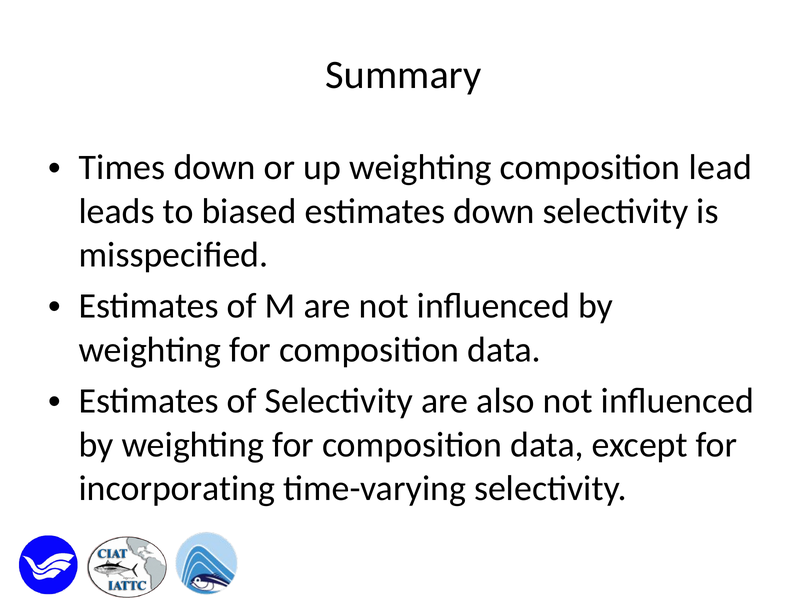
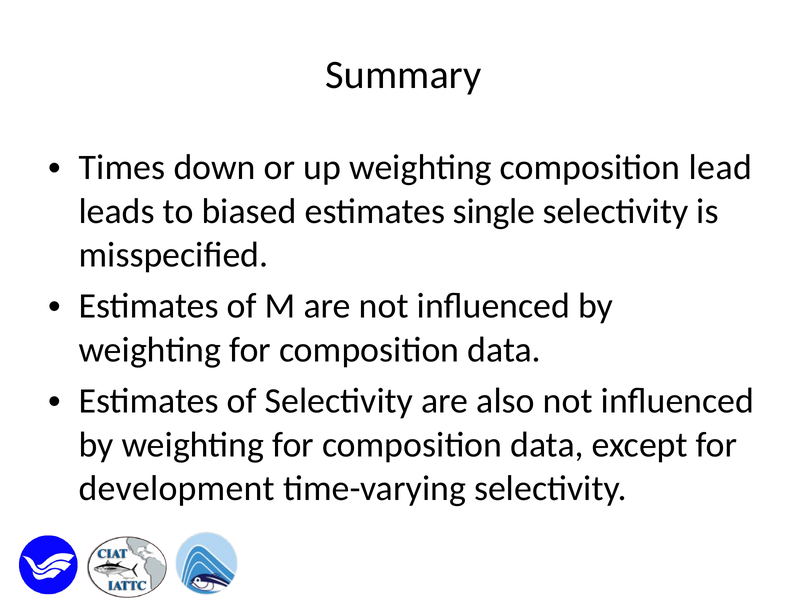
estimates down: down -> single
incorporating: incorporating -> development
